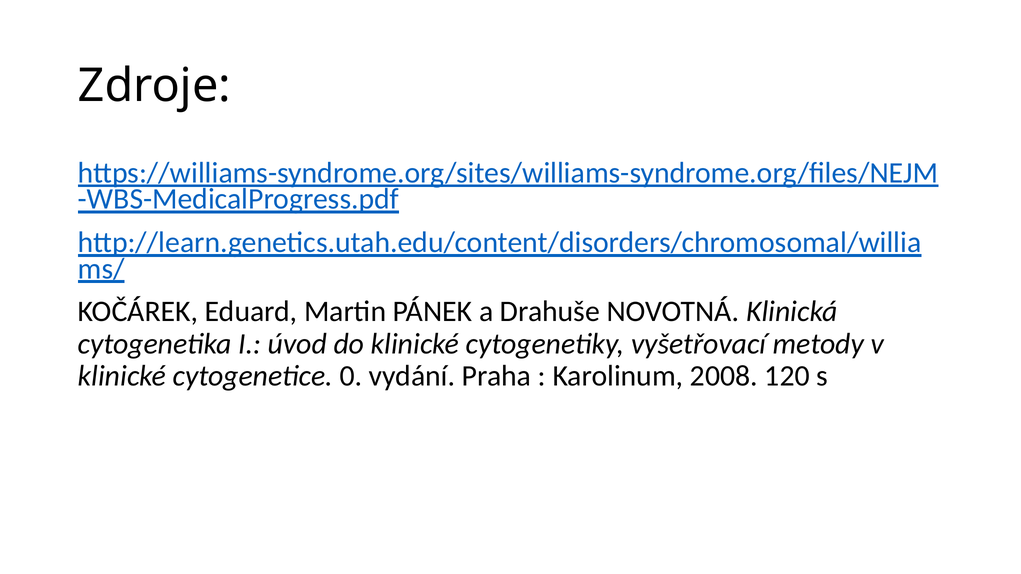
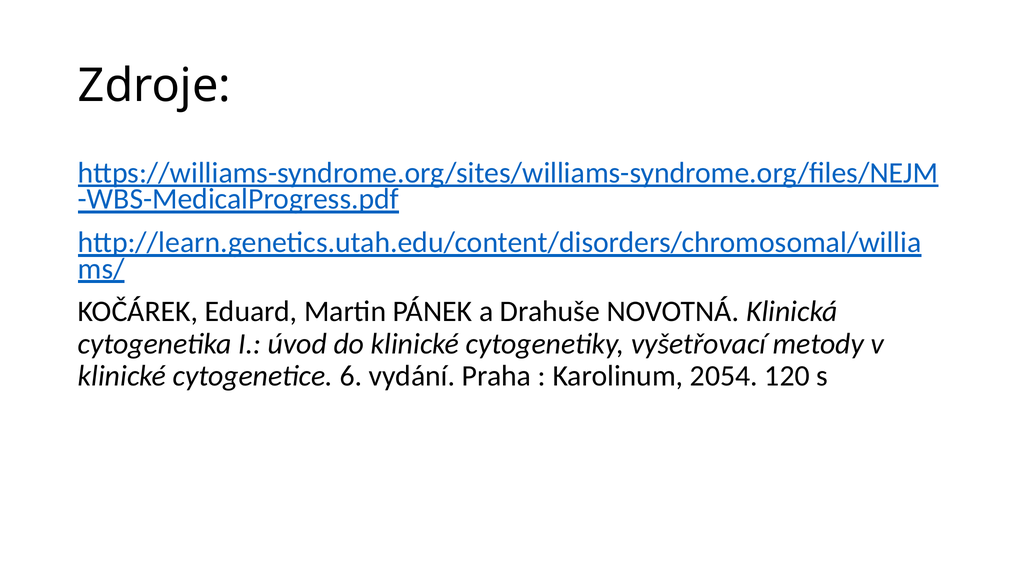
0: 0 -> 6
2008: 2008 -> 2054
